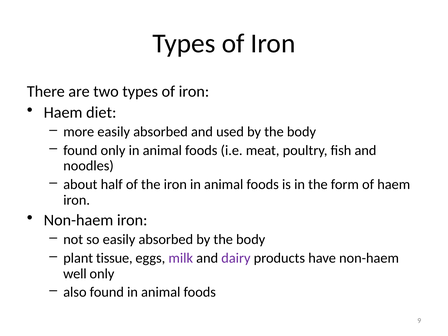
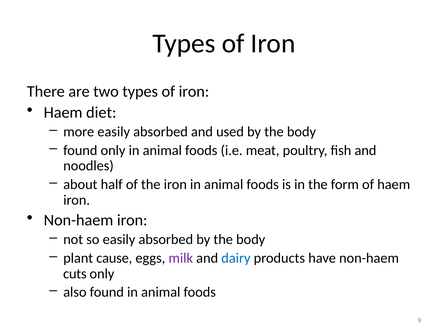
tissue: tissue -> cause
dairy colour: purple -> blue
well: well -> cuts
